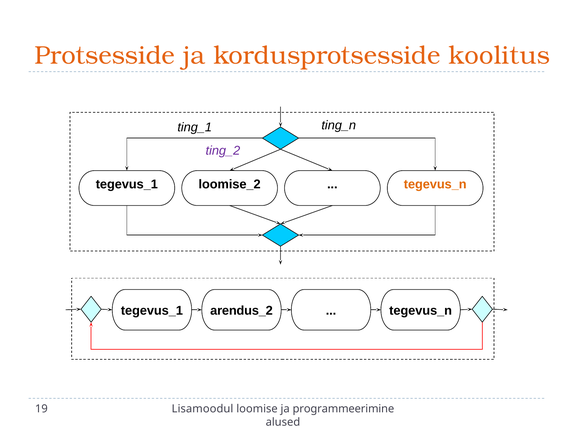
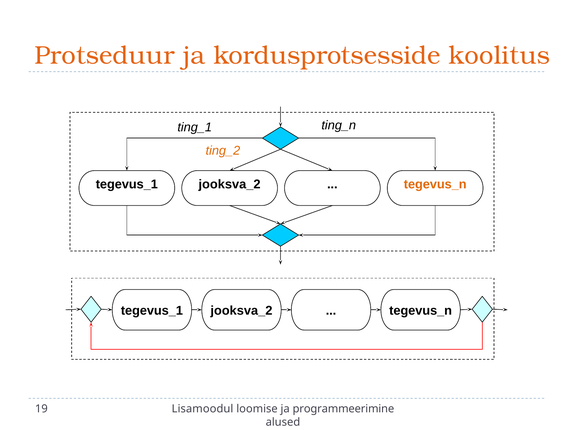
Protsesside: Protsesside -> Protseduur
ting_2 colour: purple -> orange
loomise_2 at (230, 184): loomise_2 -> jooksva_2
arendus_2 at (242, 310): arendus_2 -> jooksva_2
